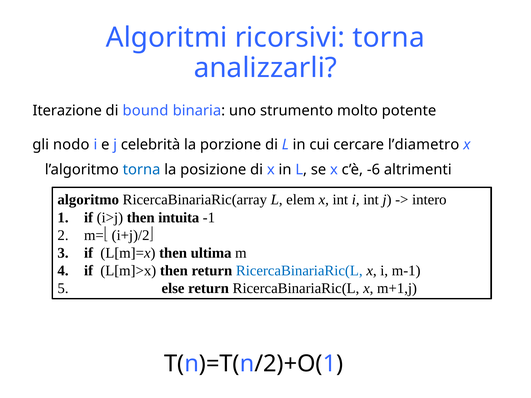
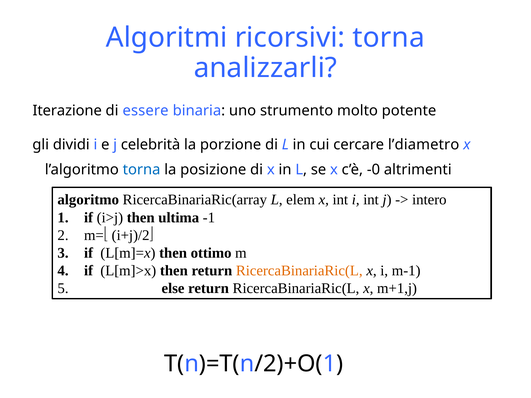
bound: bound -> essere
nodo: nodo -> dividi
-6: -6 -> -0
intuita: intuita -> ultima
ultima: ultima -> ottimo
RicercaBinariaRic(L at (299, 271) colour: blue -> orange
